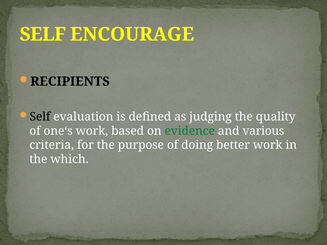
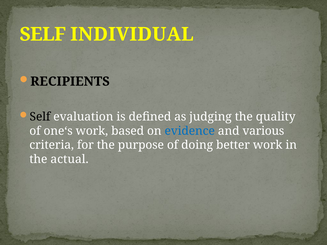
ENCOURAGE: ENCOURAGE -> INDIVIDUAL
evidence colour: green -> blue
which: which -> actual
